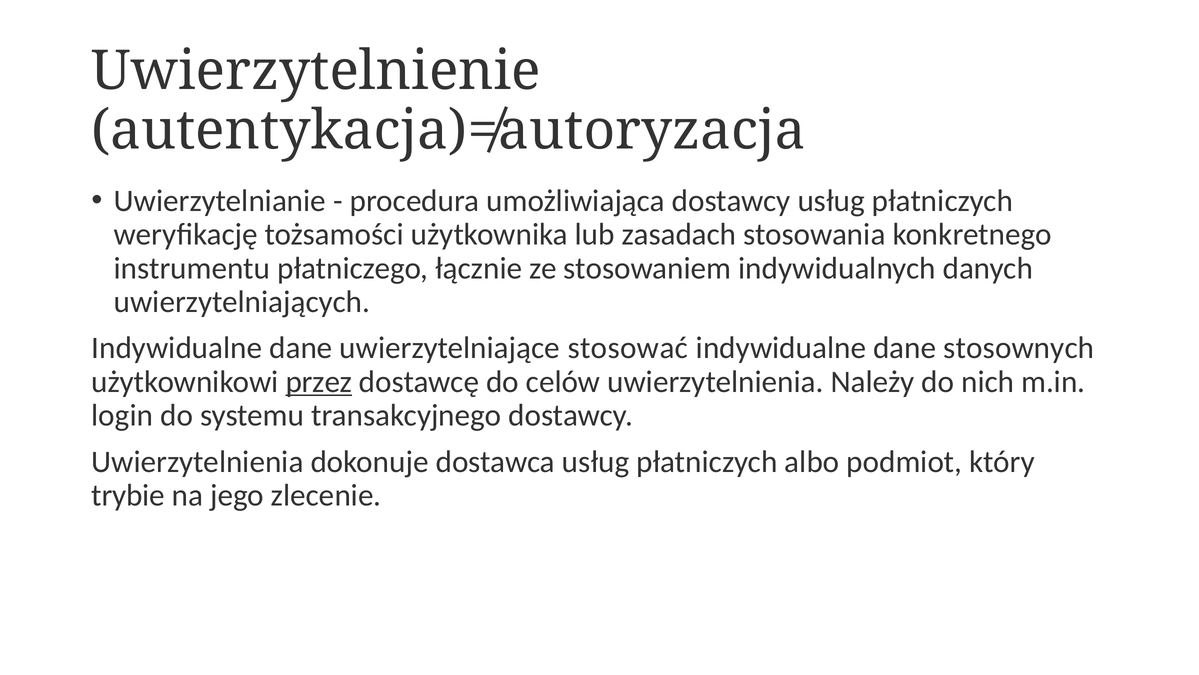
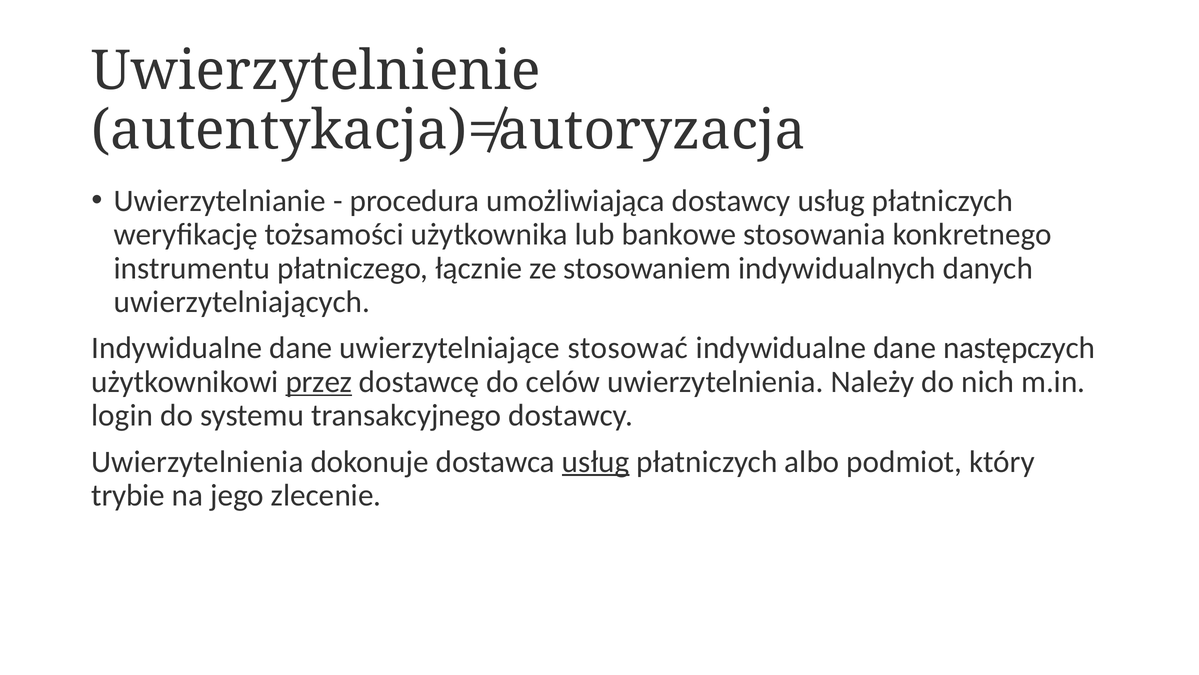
zasadach: zasadach -> bankowe
stosownych: stosownych -> następczych
usług at (596, 461) underline: none -> present
